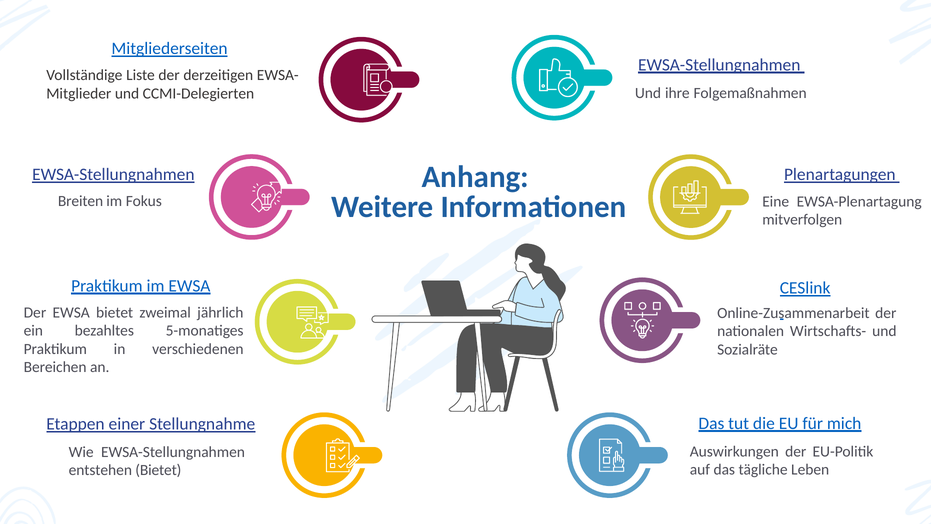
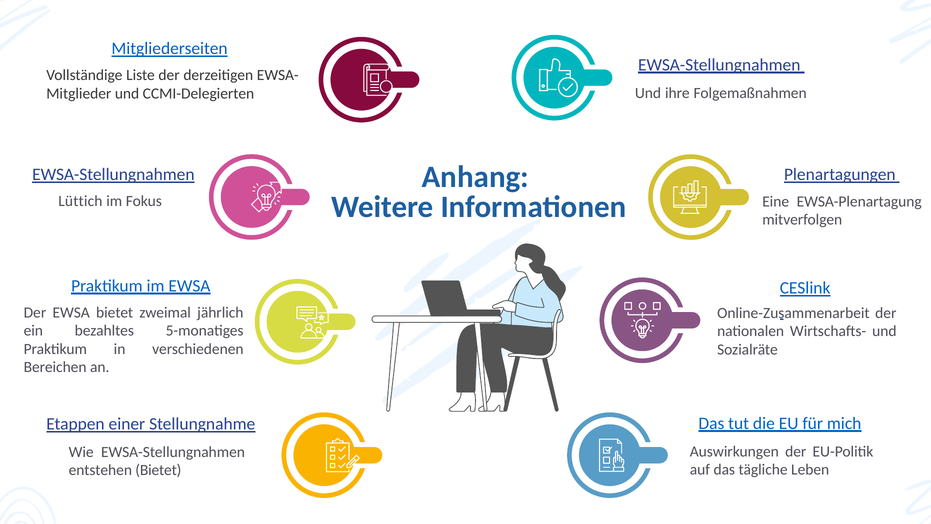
Breiten: Breiten -> Lüttich
